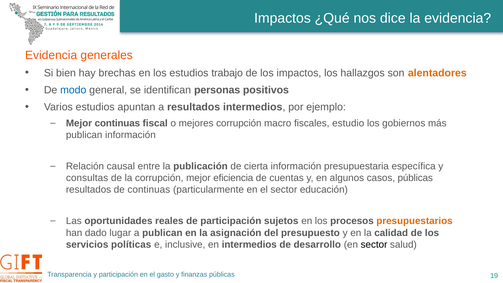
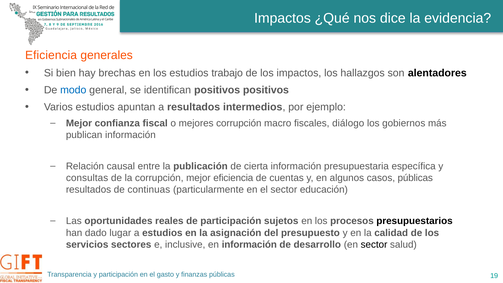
Evidencia at (51, 55): Evidencia -> Eficiencia
alentadores colour: orange -> black
identifican personas: personas -> positivos
Mejor continuas: continuas -> confianza
estudio: estudio -> diálogo
presupuestarios colour: orange -> black
a publican: publican -> estudios
políticas: políticas -> sectores
en intermedios: intermedios -> información
